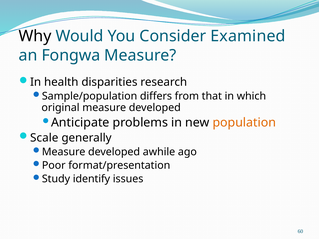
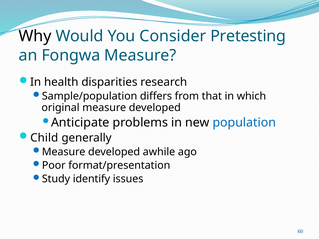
Examined: Examined -> Pretesting
population colour: orange -> blue
Scale: Scale -> Child
